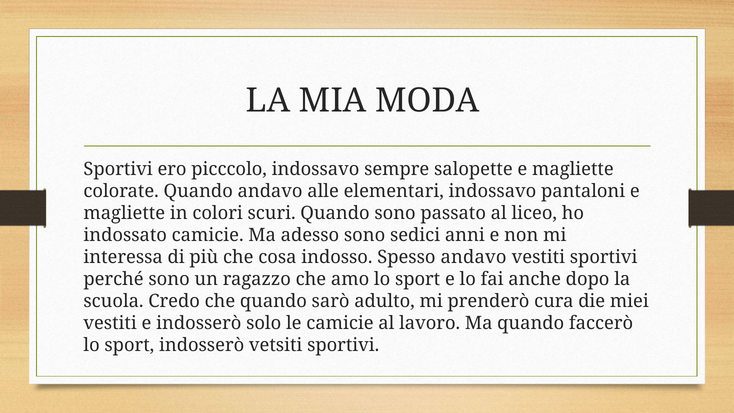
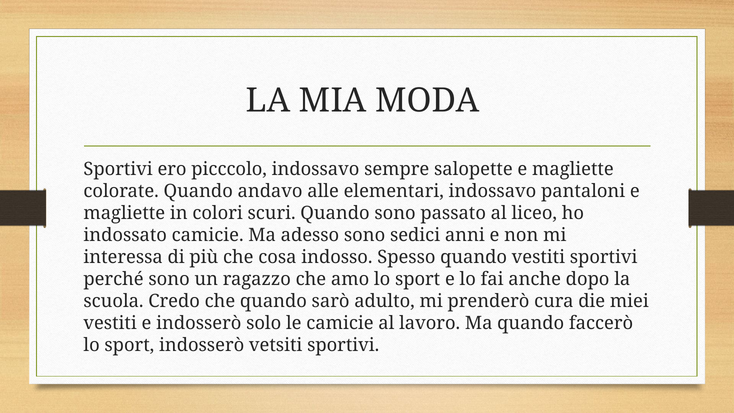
Spesso andavo: andavo -> quando
